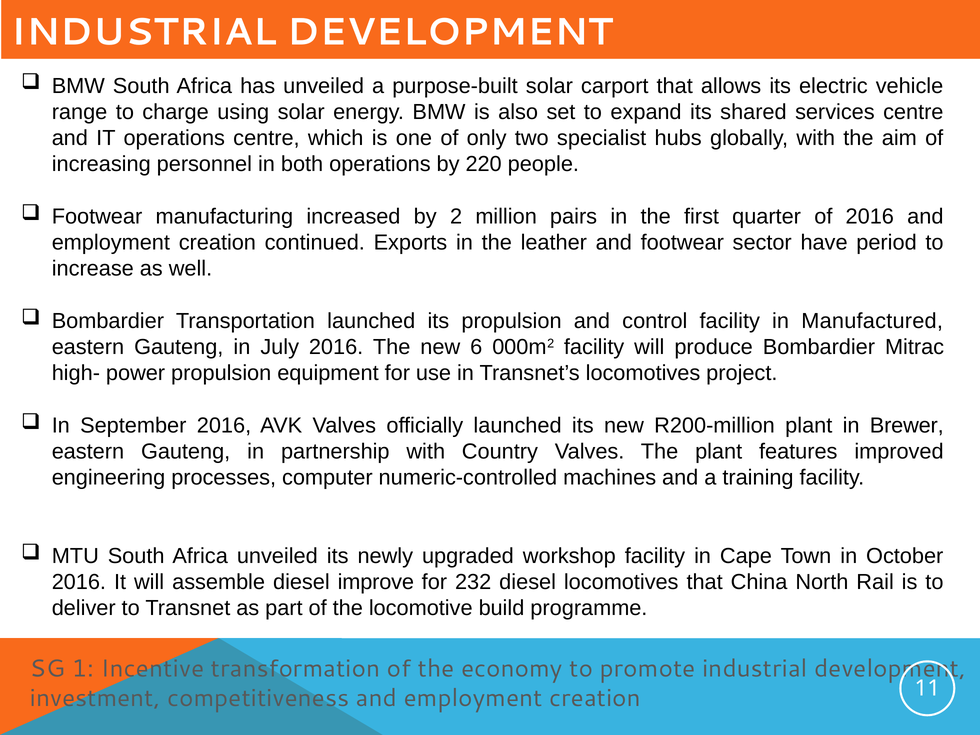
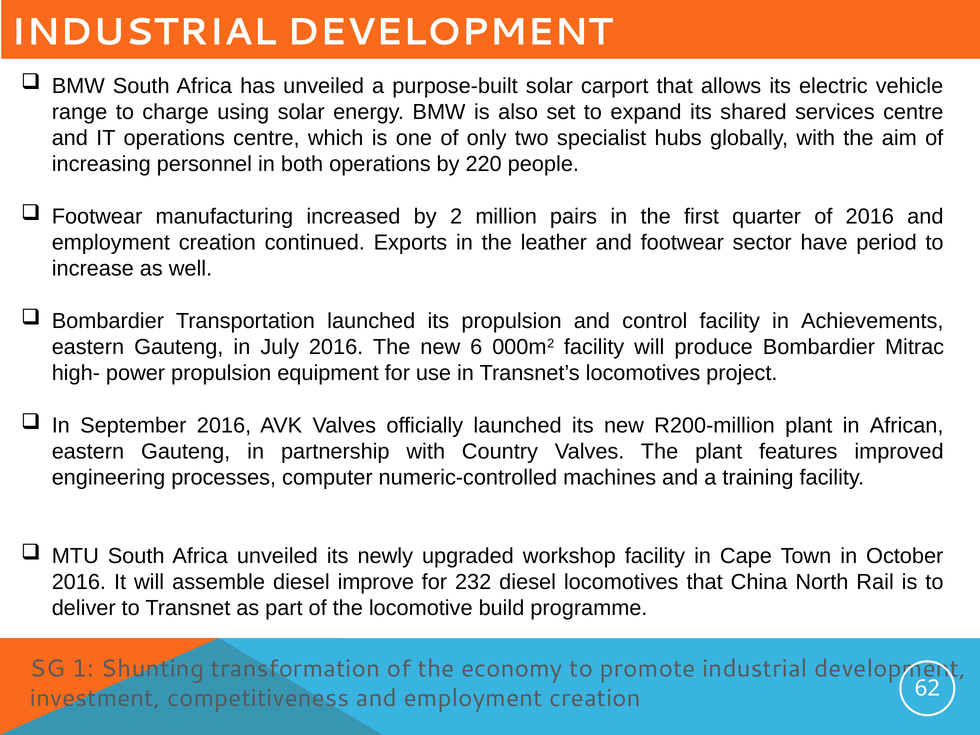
Manufactured: Manufactured -> Achievements
Brewer: Brewer -> African
Incentive: Incentive -> Shunting
11: 11 -> 62
